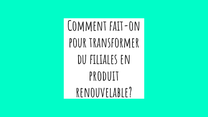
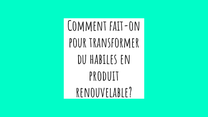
filiales: filiales -> habiles
